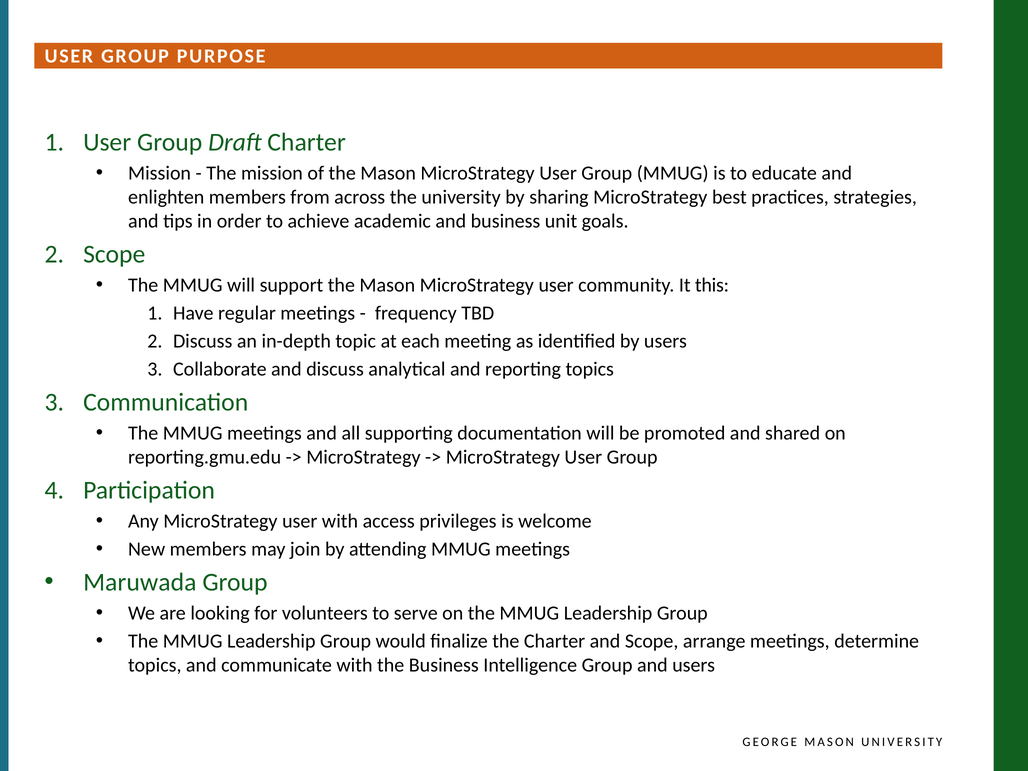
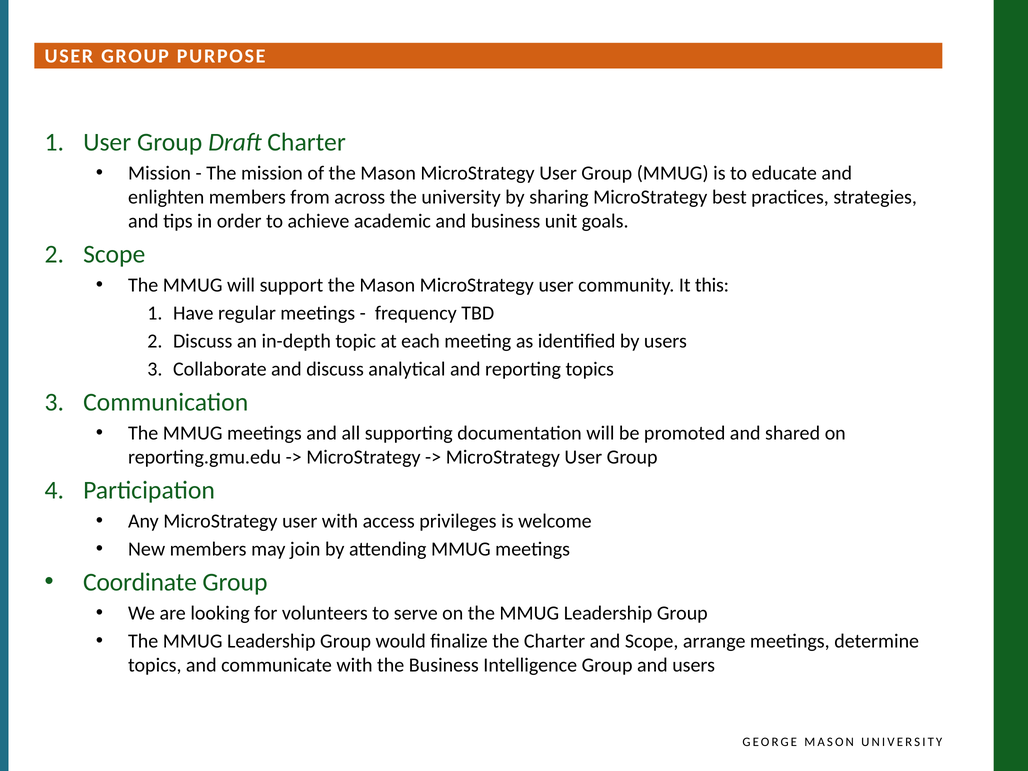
Maruwada: Maruwada -> Coordinate
